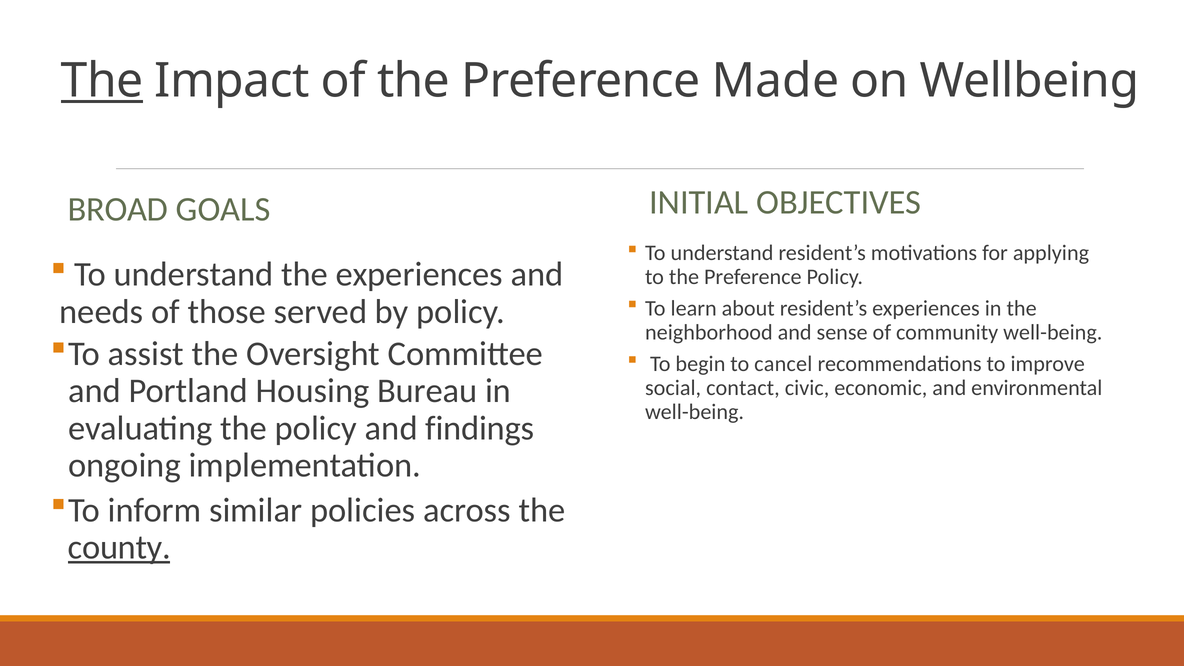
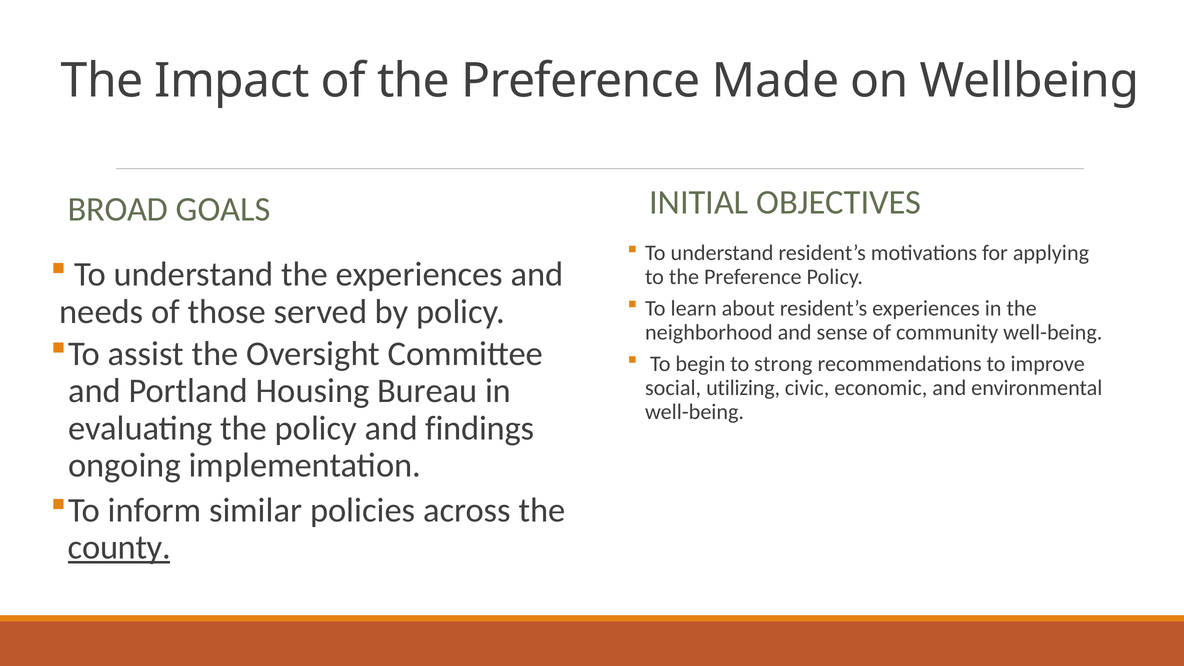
The at (102, 81) underline: present -> none
cancel: cancel -> strong
contact: contact -> utilizing
